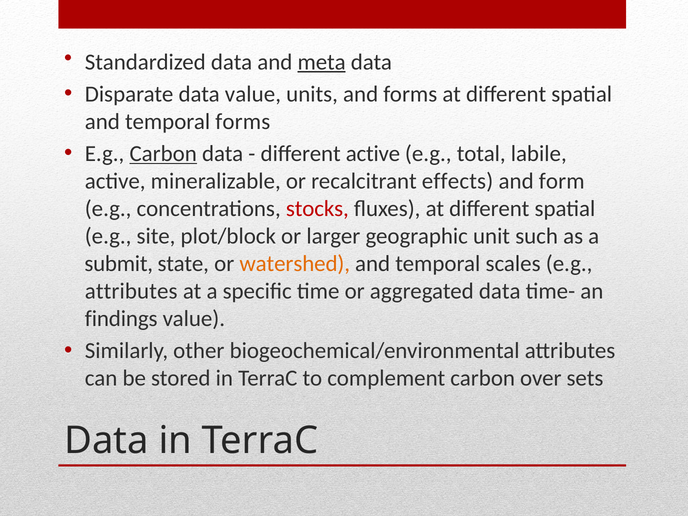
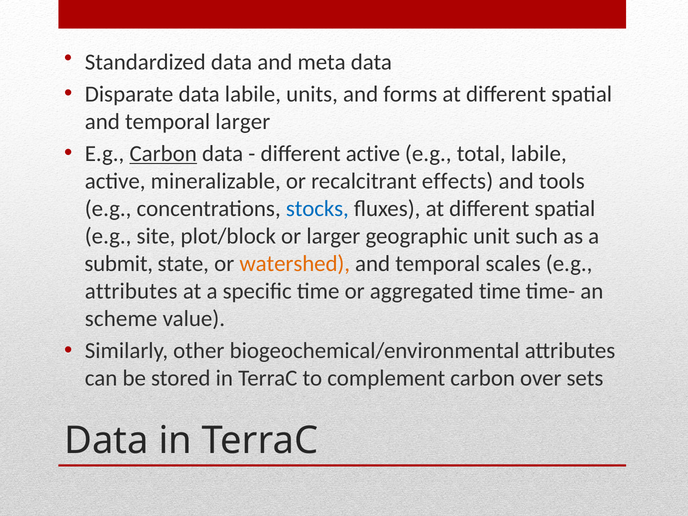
meta underline: present -> none
data value: value -> labile
temporal forms: forms -> larger
form: form -> tools
stocks colour: red -> blue
aggregated data: data -> time
findings: findings -> scheme
